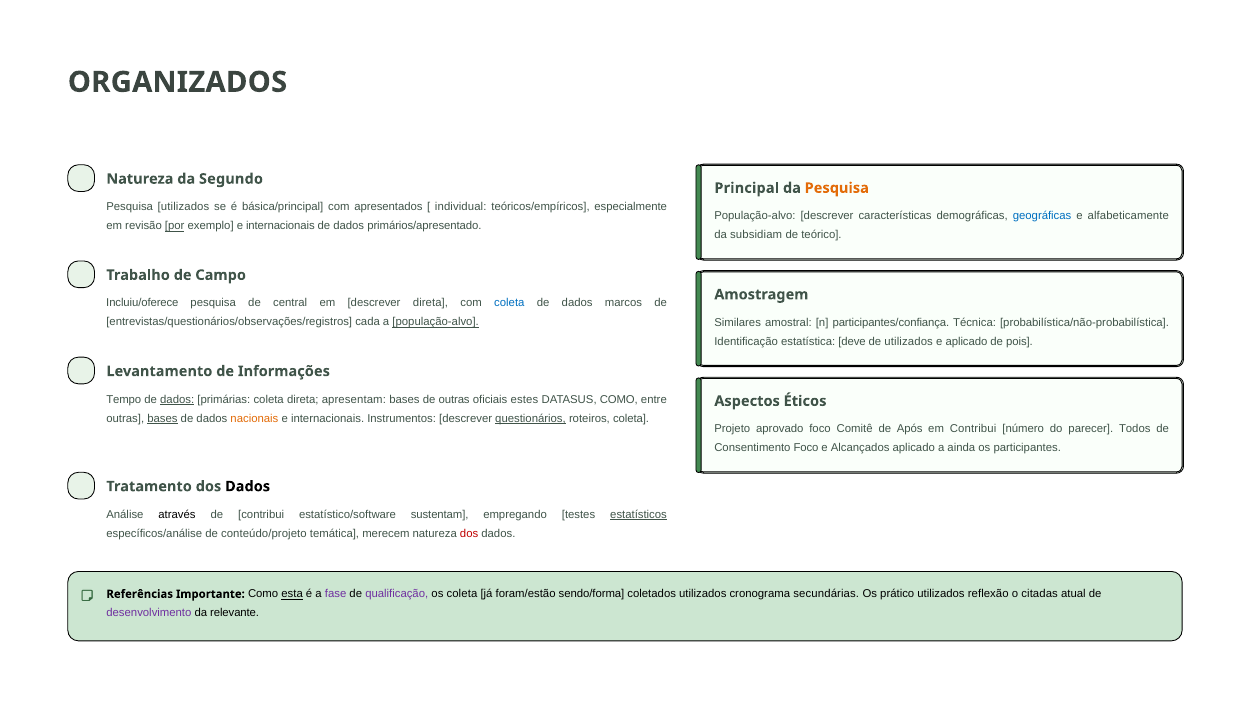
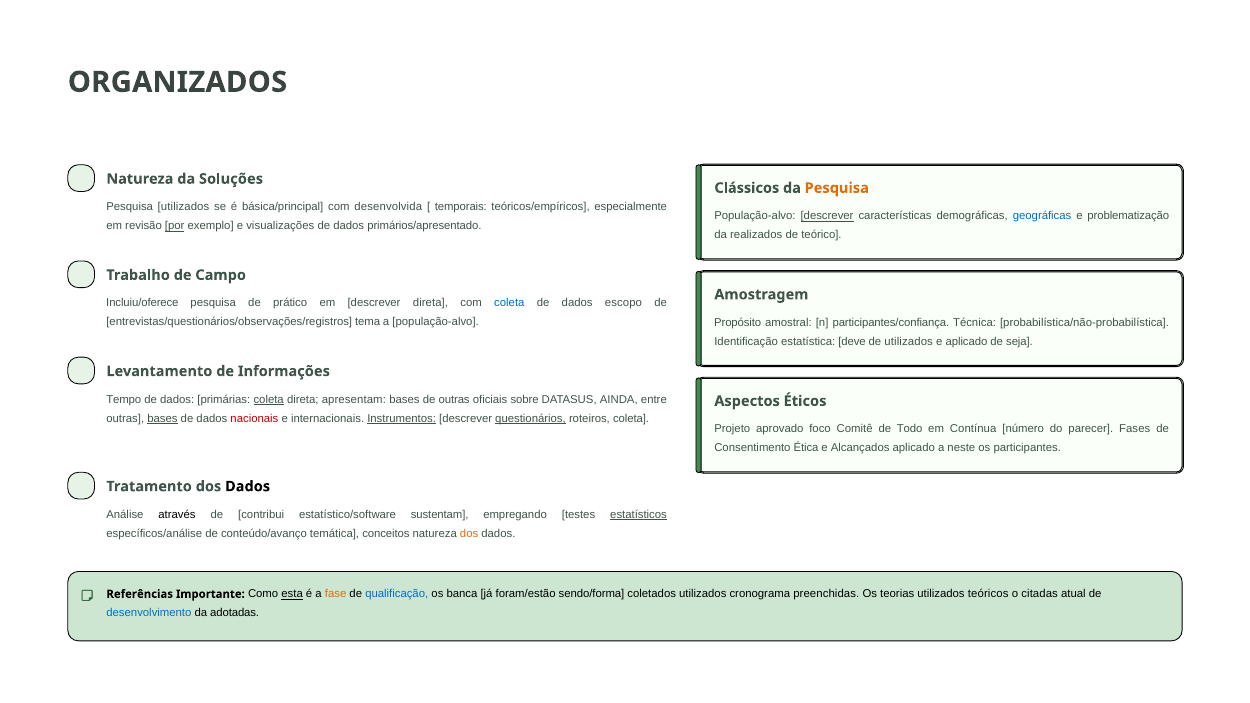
Segundo: Segundo -> Soluções
Principal: Principal -> Clássicos
apresentados: apresentados -> desenvolvida
individual: individual -> temporais
descrever at (827, 216) underline: none -> present
alfabeticamente: alfabeticamente -> problematização
exemplo e internacionais: internacionais -> visualizações
subsidiam: subsidiam -> realizados
central: central -> prático
marcos: marcos -> escopo
cada: cada -> tema
população-alvo at (436, 322) underline: present -> none
Similares: Similares -> Propósito
pois: pois -> seja
dados at (177, 399) underline: present -> none
coleta at (269, 399) underline: none -> present
estes: estes -> sobre
DATASUS COMO: COMO -> AINDA
nacionais colour: orange -> red
Instrumentos underline: none -> present
Após: Após -> Todo
em Contribui: Contribui -> Contínua
Todos: Todos -> Fases
Consentimento Foco: Foco -> Ética
ainda: ainda -> neste
conteúdo/projeto: conteúdo/projeto -> conteúdo/avanço
merecem: merecem -> conceitos
dos at (469, 534) colour: red -> orange
fase colour: purple -> orange
qualificação colour: purple -> blue
os coleta: coleta -> banca
secundárias: secundárias -> preenchidas
prático: prático -> teorias
reflexão: reflexão -> teóricos
desenvolvimento colour: purple -> blue
relevante: relevante -> adotadas
